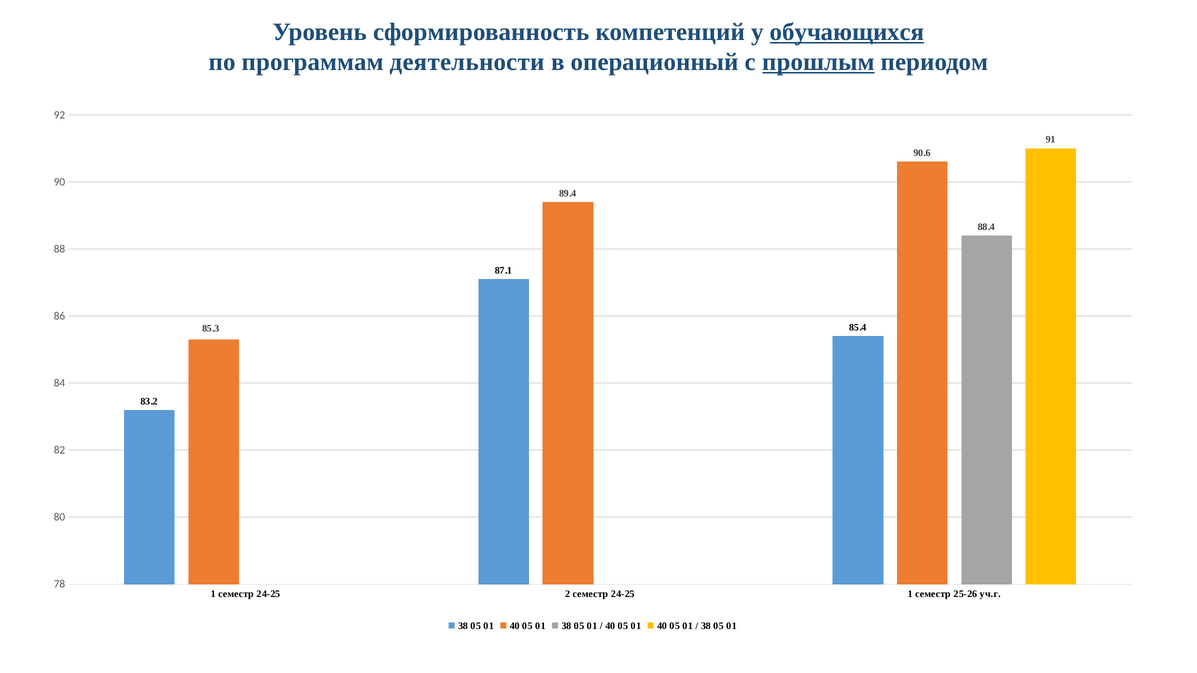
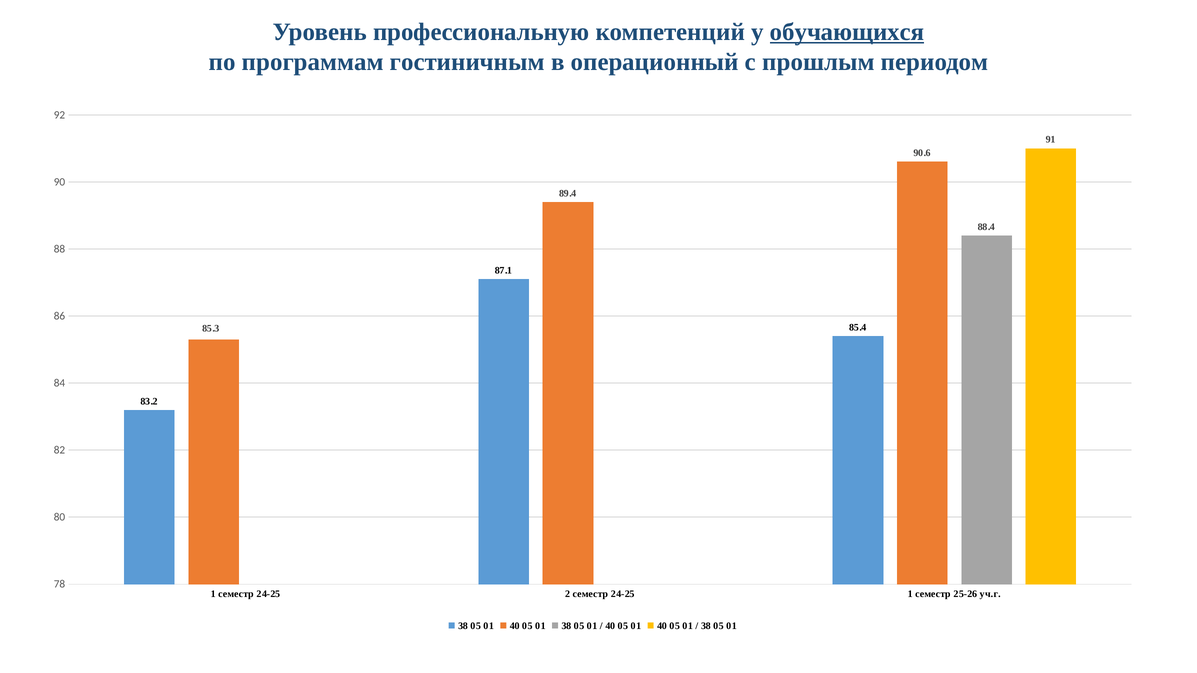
сформированность: сформированность -> профессиональную
деятельности: деятельности -> гостиничным
прошлым underline: present -> none
